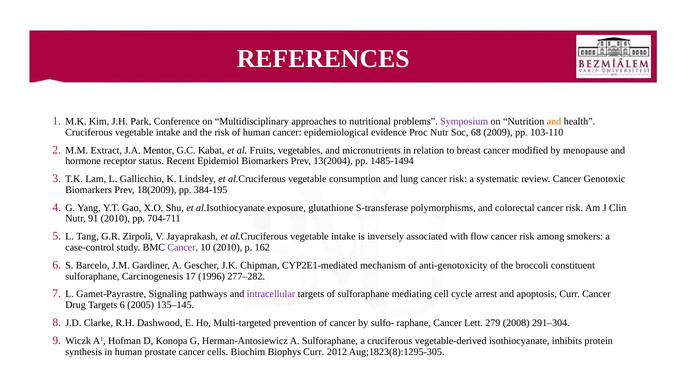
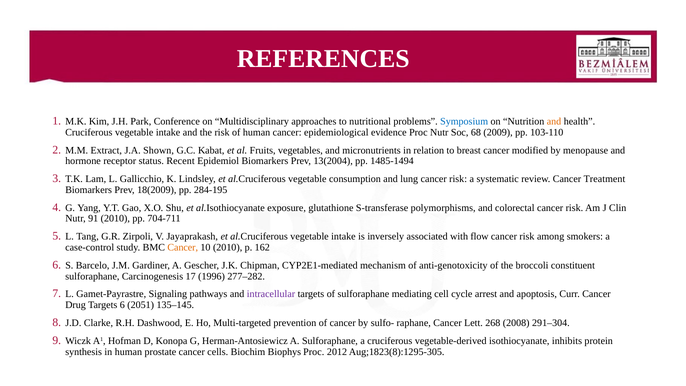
Symposium colour: purple -> blue
Mentor: Mentor -> Shown
Genotoxic: Genotoxic -> Treatment
384-195: 384-195 -> 284-195
Cancer at (183, 247) colour: purple -> orange
2005: 2005 -> 2051
279: 279 -> 268
Biophys Curr: Curr -> Proc
